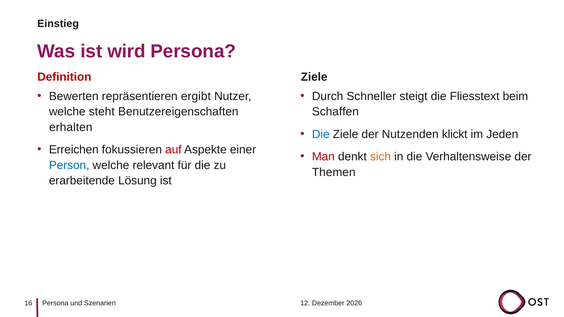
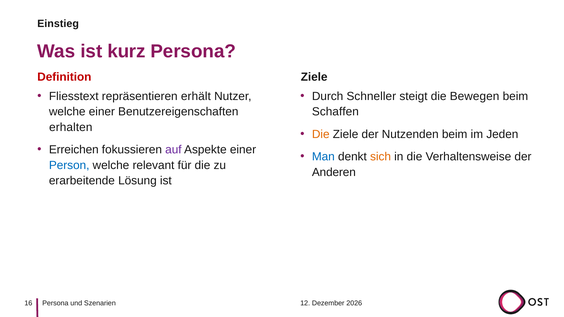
wird: wird -> kurz
Bewerten: Bewerten -> Fliesstext
ergibt: ergibt -> erhält
Fliesstext: Fliesstext -> Bewegen
welche steht: steht -> einer
Die at (321, 134) colour: blue -> orange
Nutzenden klickt: klickt -> beim
auf colour: red -> purple
Man colour: red -> blue
Themen: Themen -> Anderen
